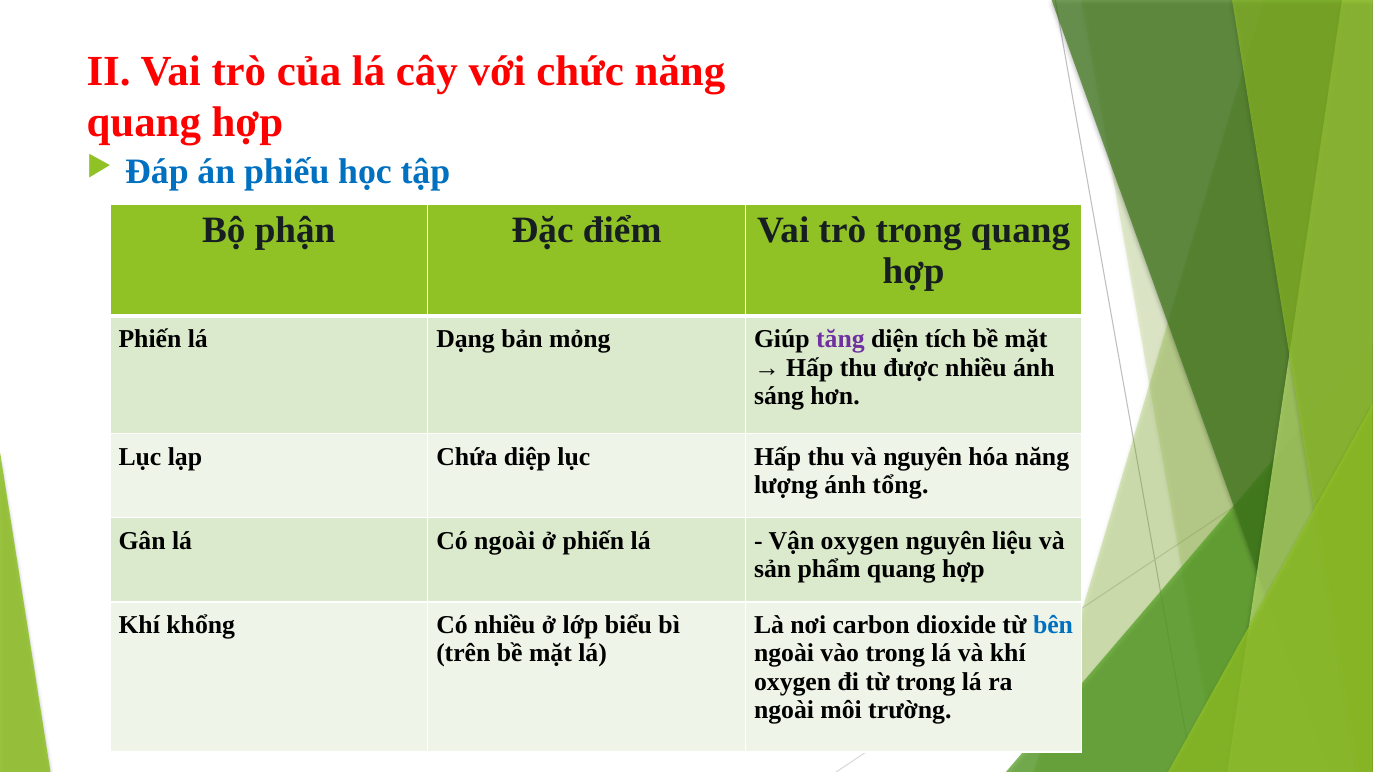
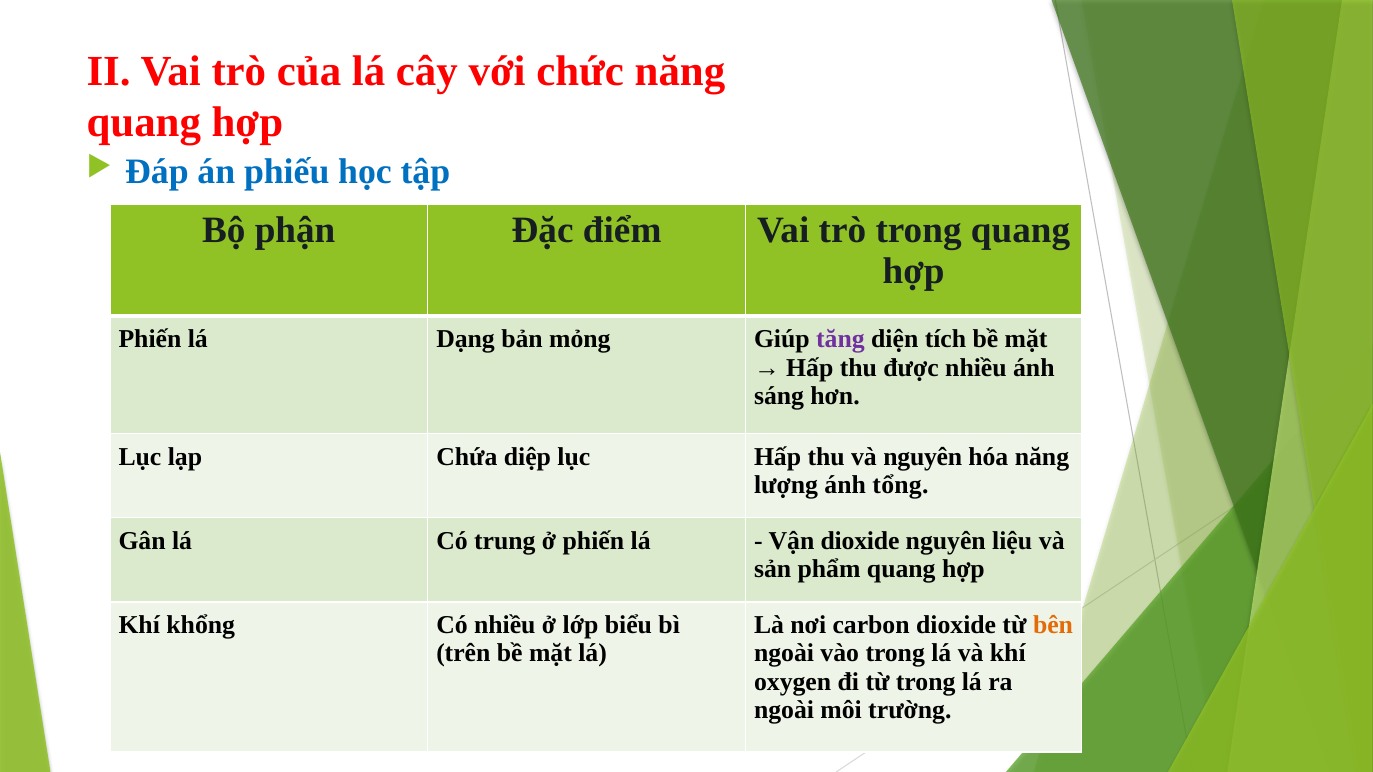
Có ngoài: ngoài -> trung
Vận oxygen: oxygen -> dioxide
bên colour: blue -> orange
